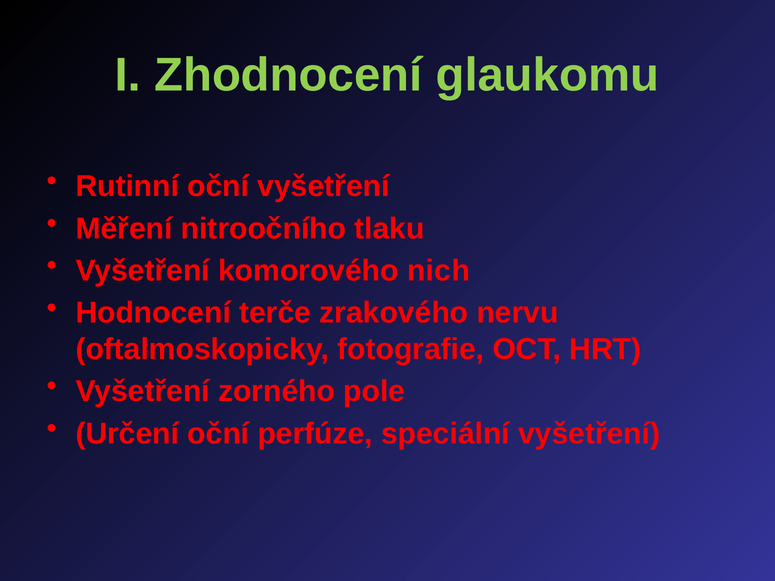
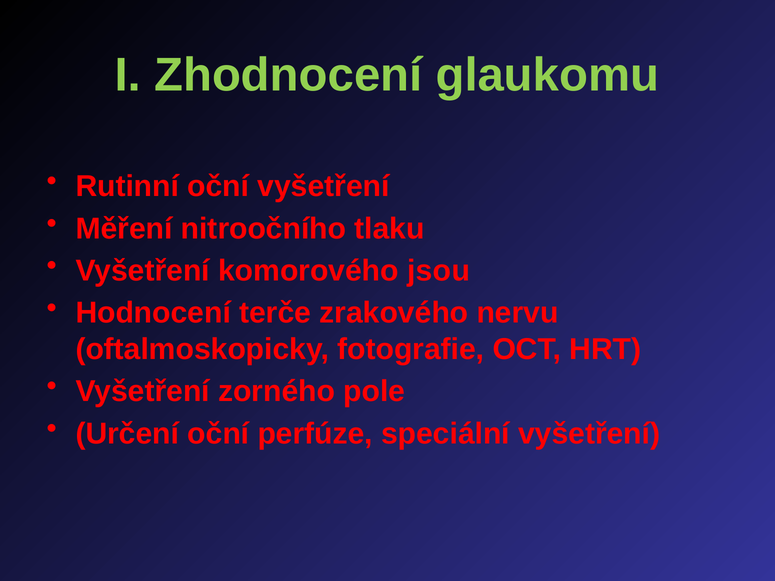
nich: nich -> jsou
